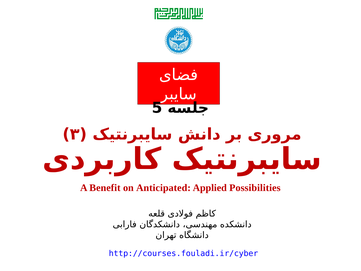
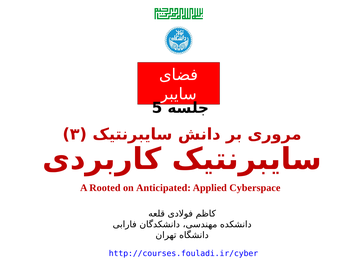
Benefit: Benefit -> Rooted
Possibilities: Possibilities -> Cyberspace
